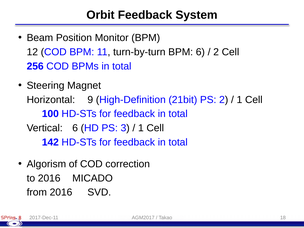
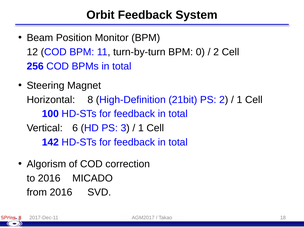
BPM 6: 6 -> 0
9: 9 -> 8
